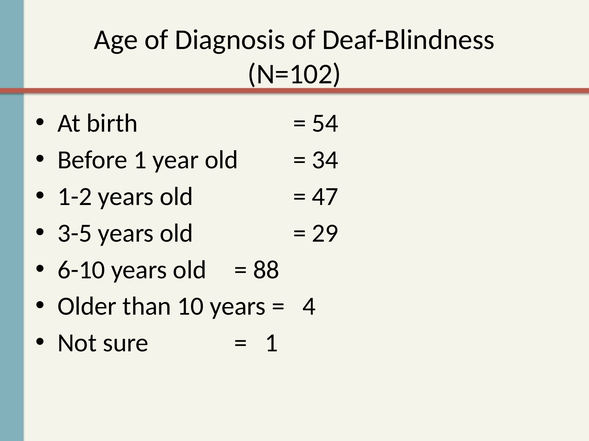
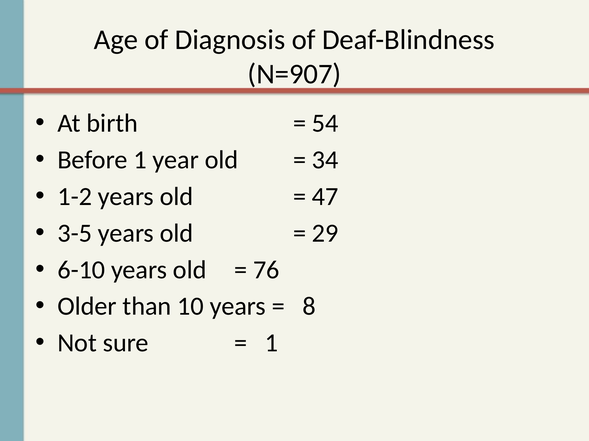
N=102: N=102 -> N=907
88: 88 -> 76
4: 4 -> 8
